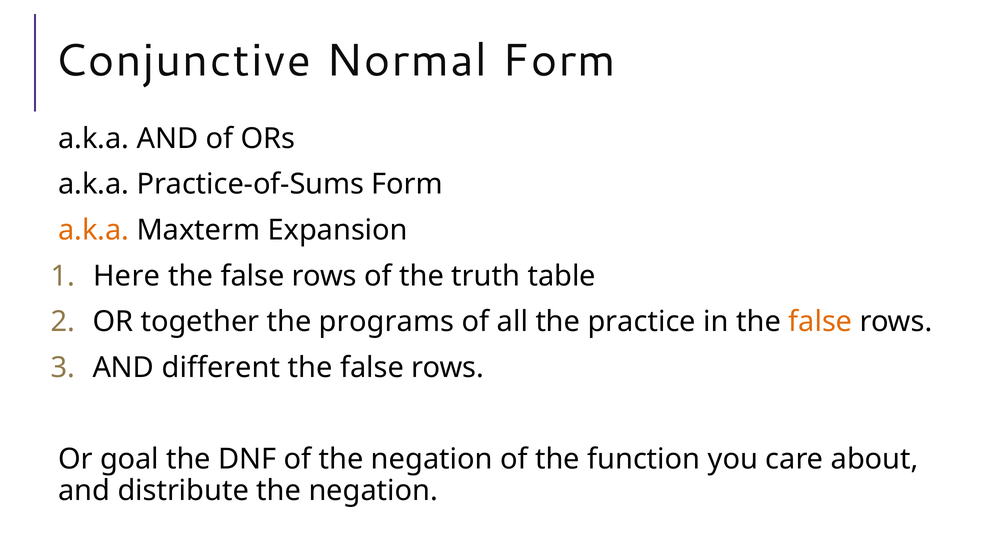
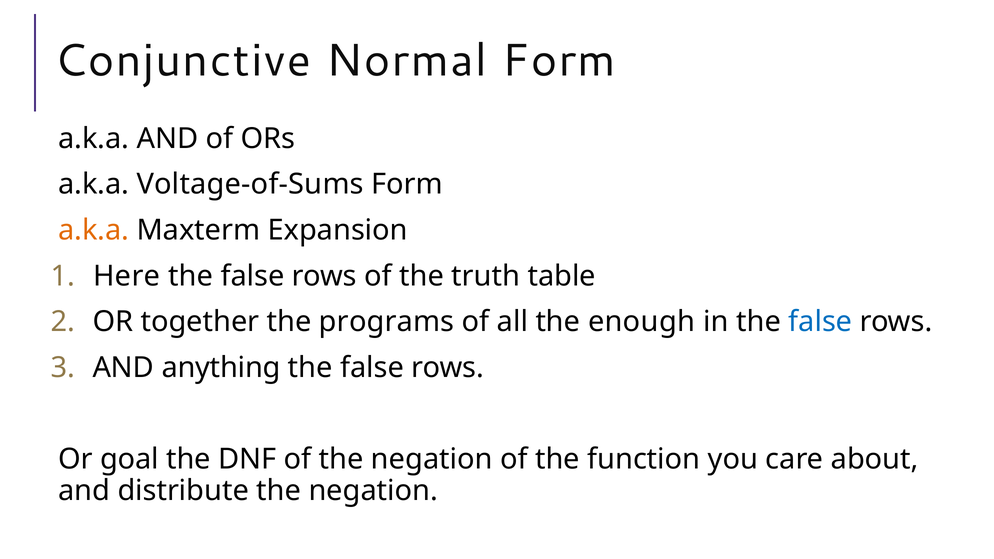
Practice-of-Sums: Practice-of-Sums -> Voltage-of-Sums
practice: practice -> enough
false at (820, 322) colour: orange -> blue
different: different -> anything
